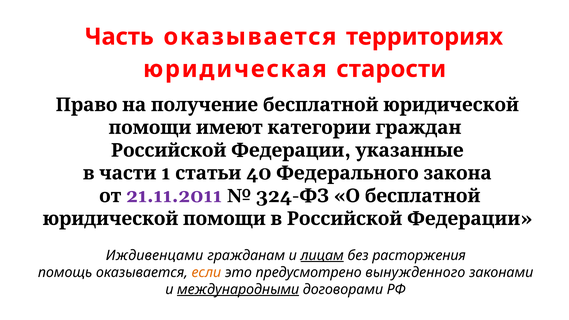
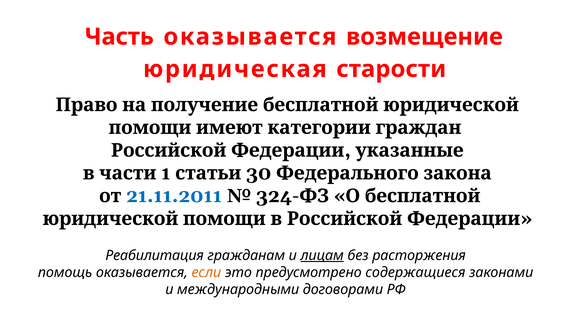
территориях: территориях -> возмещение
40: 40 -> 30
21.11.2011 colour: purple -> blue
Иждивенцами: Иждивенцами -> Реабилитация
вынужденного: вынужденного -> содержащиеся
международными underline: present -> none
